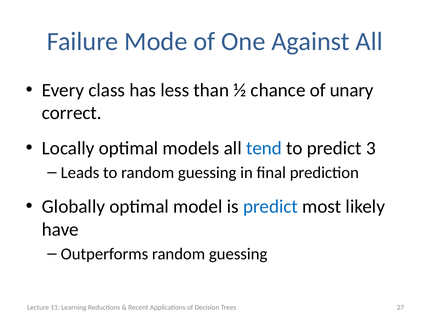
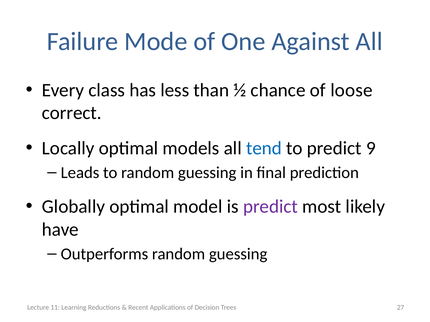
unary: unary -> loose
3: 3 -> 9
predict at (270, 207) colour: blue -> purple
